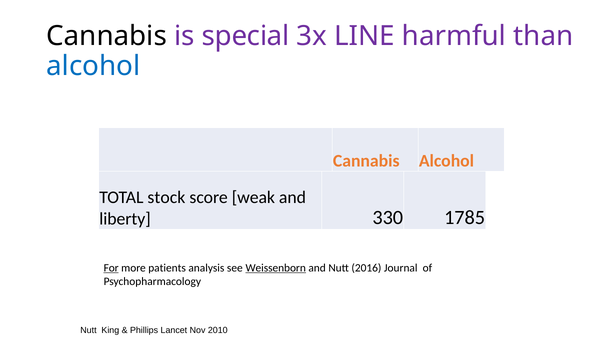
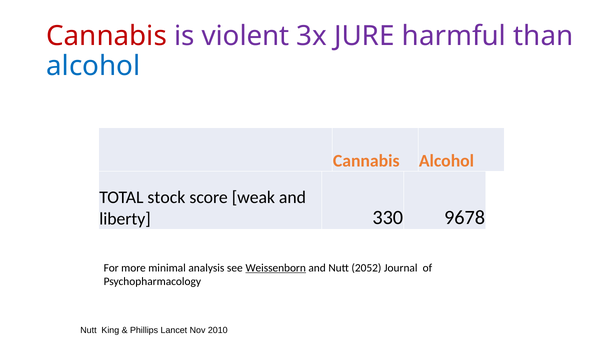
Cannabis at (107, 36) colour: black -> red
special: special -> violent
LINE: LINE -> JURE
1785: 1785 -> 9678
For underline: present -> none
patients: patients -> minimal
2016: 2016 -> 2052
